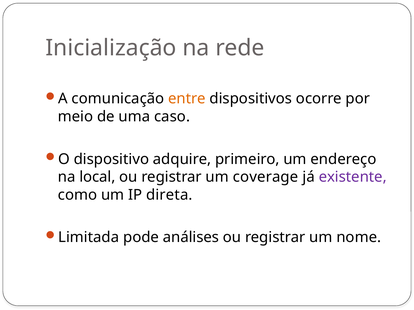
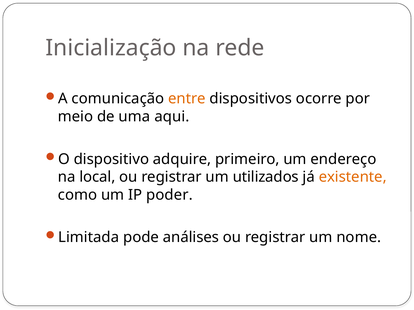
caso: caso -> aqui
coverage: coverage -> utilizados
existente colour: purple -> orange
direta: direta -> poder
